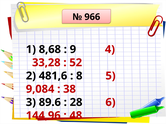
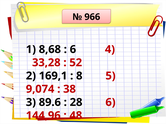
9 at (73, 50): 9 -> 6
481,6: 481,6 -> 169,1
9,084: 9,084 -> 9,074
